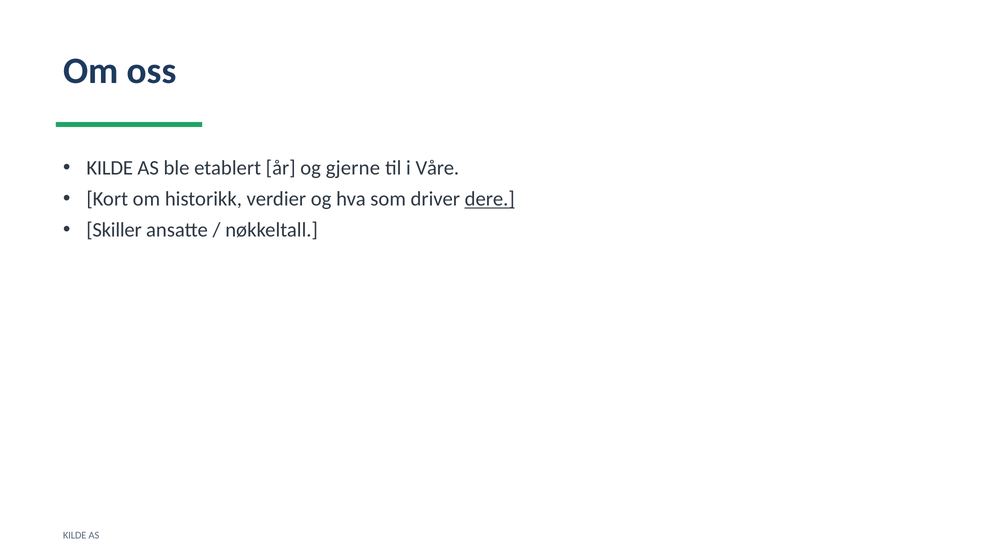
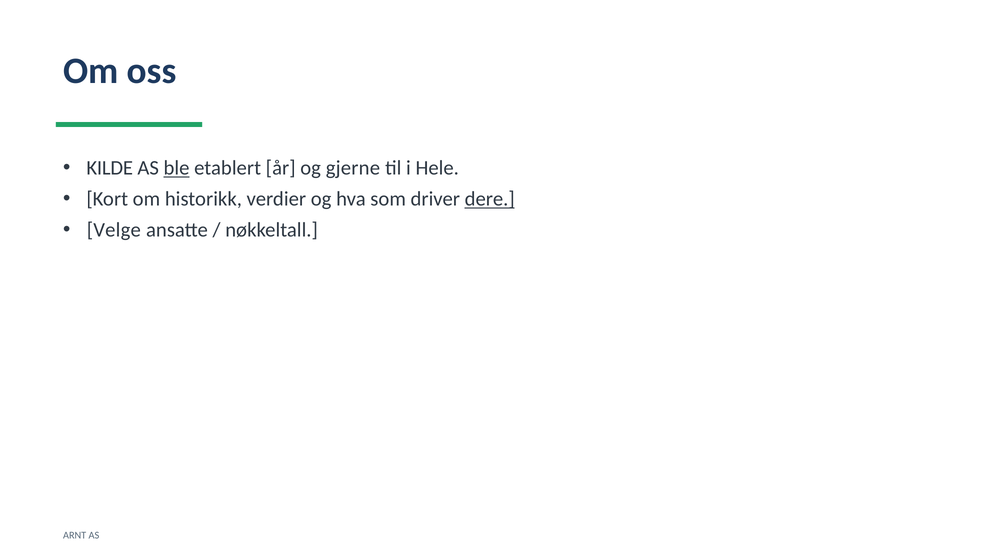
ble underline: none -> present
Våre: Våre -> Hele
Skiller: Skiller -> Velge
KILDE at (75, 535): KILDE -> ARNT
